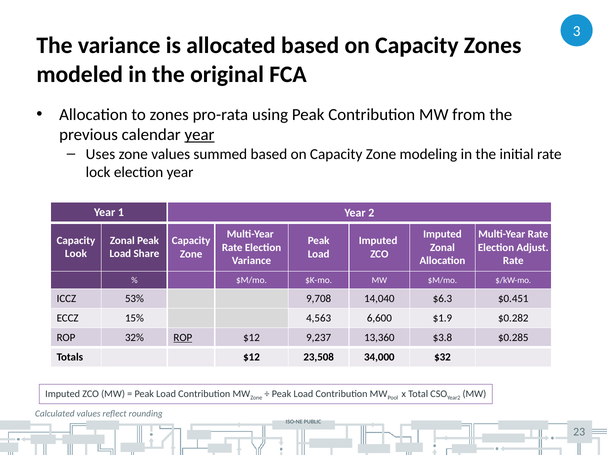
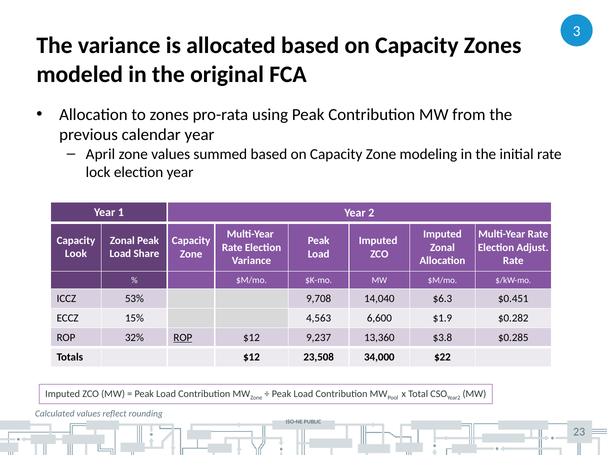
year at (199, 135) underline: present -> none
Uses: Uses -> April
$32: $32 -> $22
